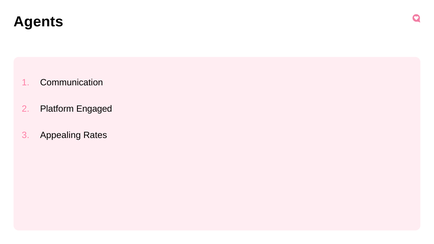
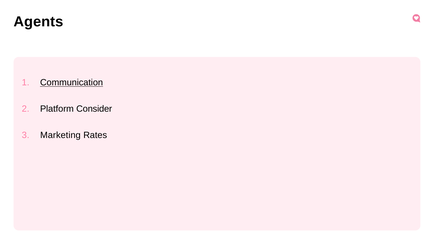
Communication underline: none -> present
Engaged: Engaged -> Consider
Appealing: Appealing -> Marketing
